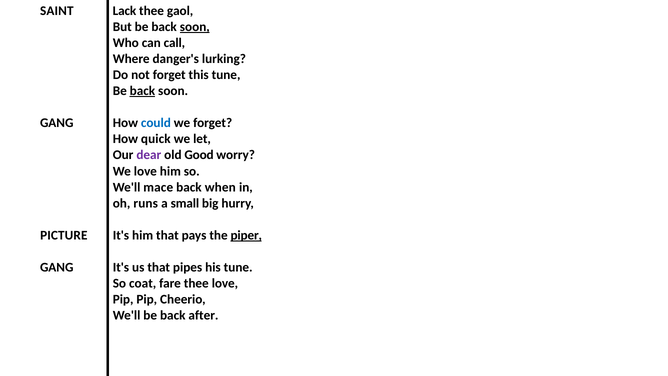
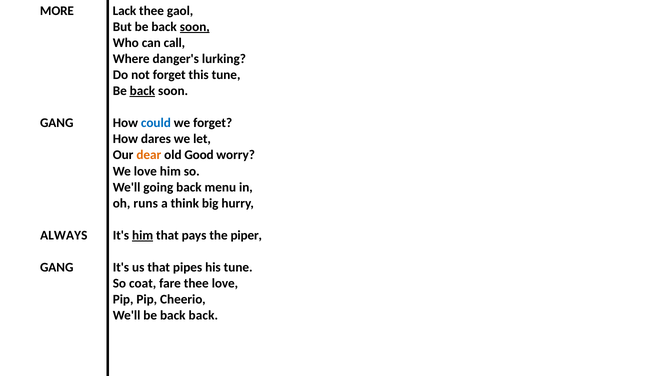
SAINT: SAINT -> MORE
quick: quick -> dares
dear colour: purple -> orange
mace: mace -> going
when: when -> menu
small: small -> think
PICTURE: PICTURE -> ALWAYS
him at (143, 235) underline: none -> present
piper underline: present -> none
back after: after -> back
